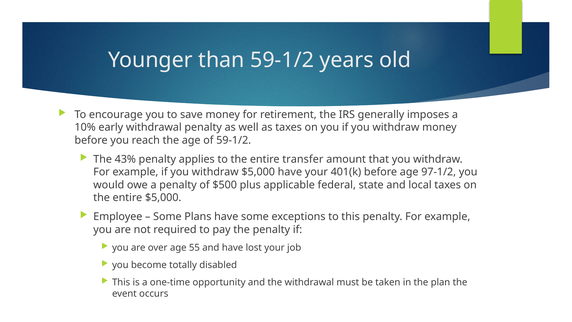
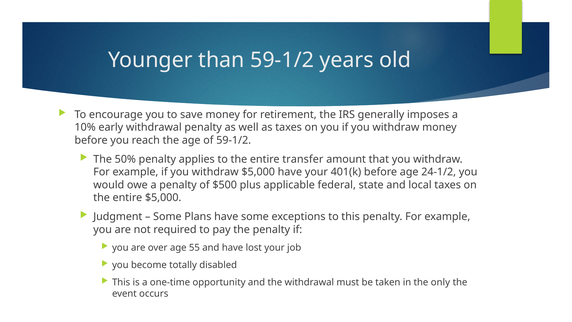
43%: 43% -> 50%
97-1/2: 97-1/2 -> 24-1/2
Employee: Employee -> Judgment
plan: plan -> only
